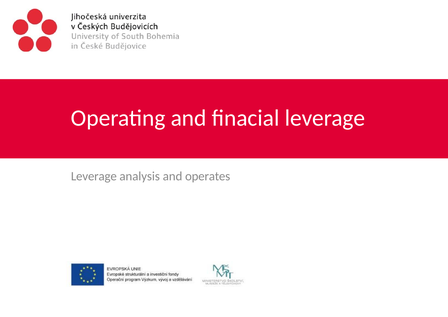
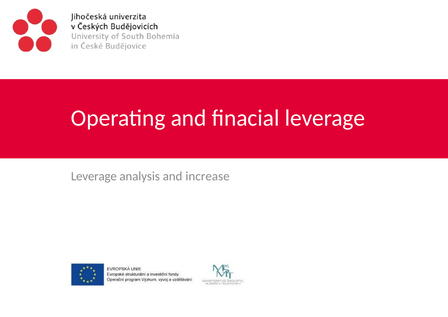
operates: operates -> increase
